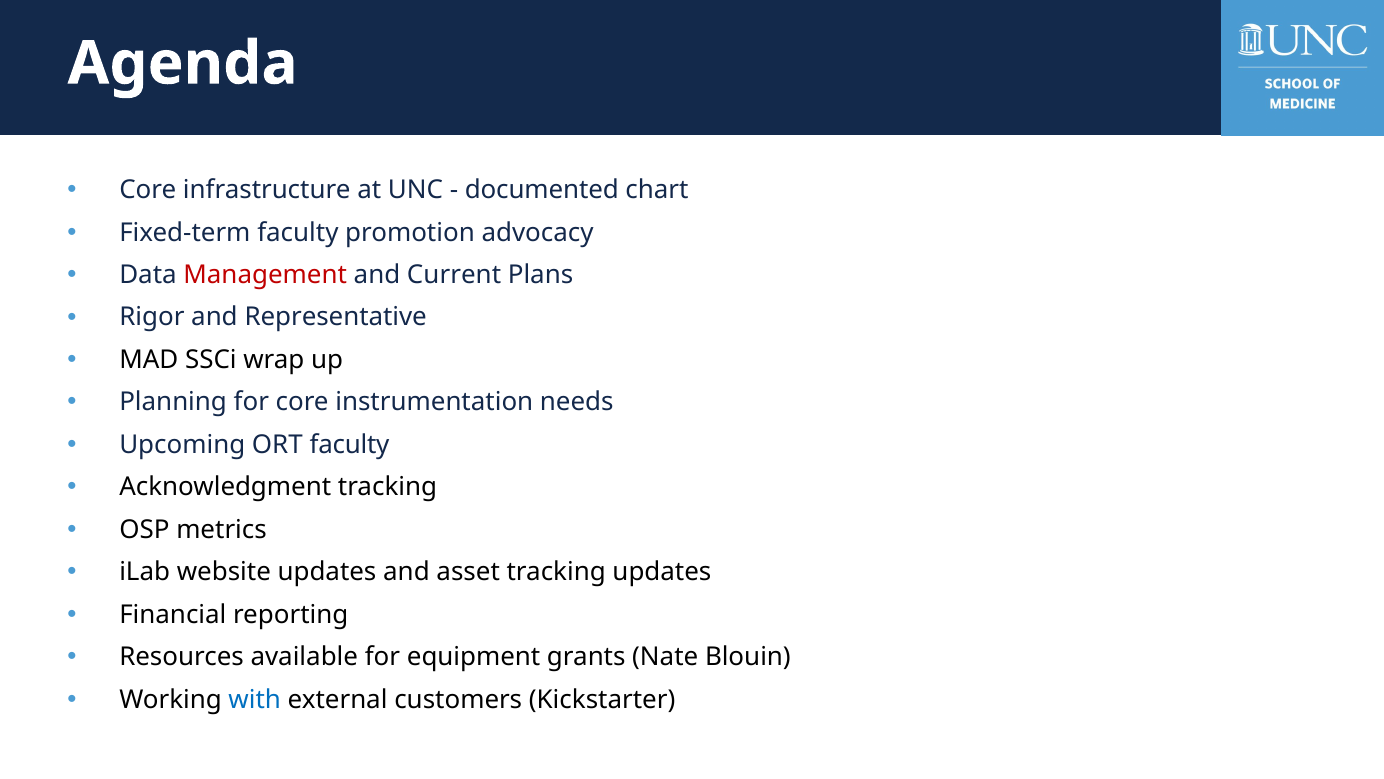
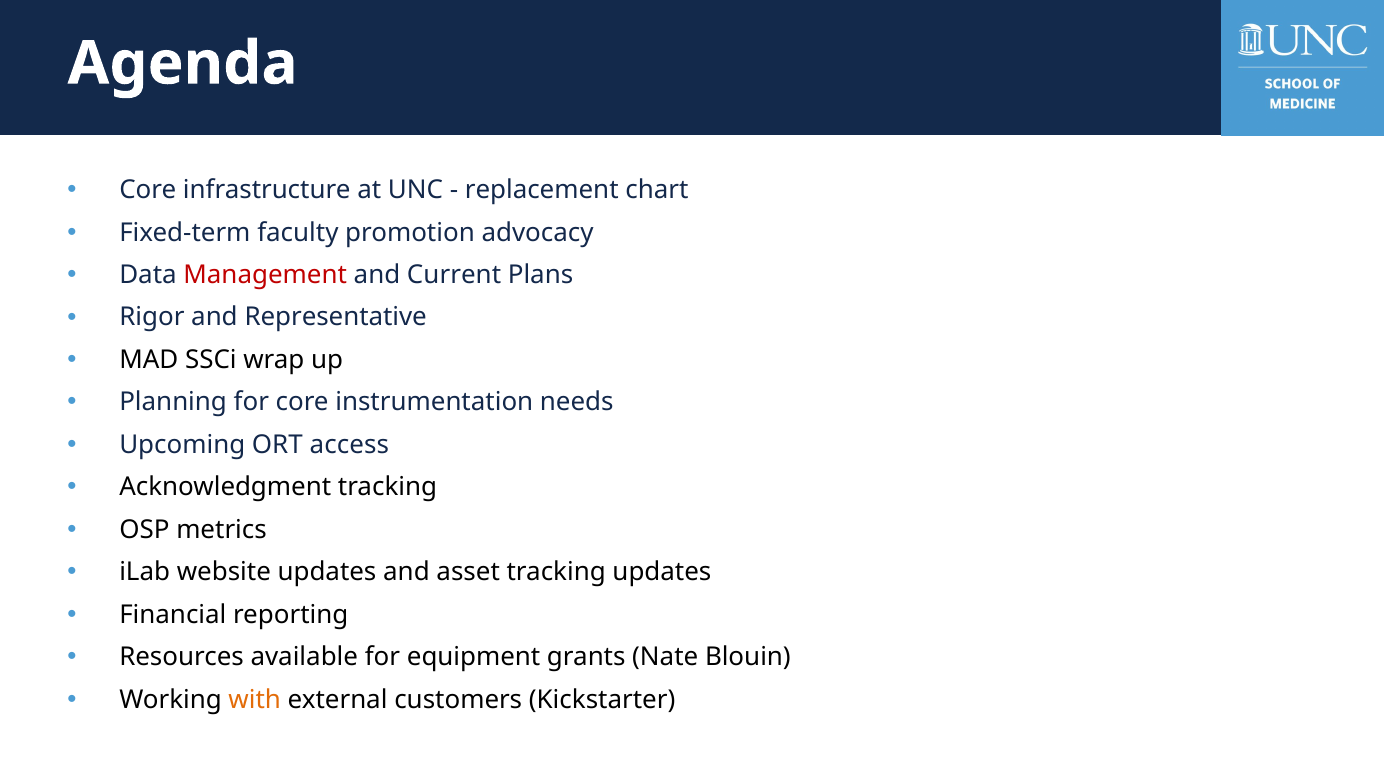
documented: documented -> replacement
ORT faculty: faculty -> access
with colour: blue -> orange
